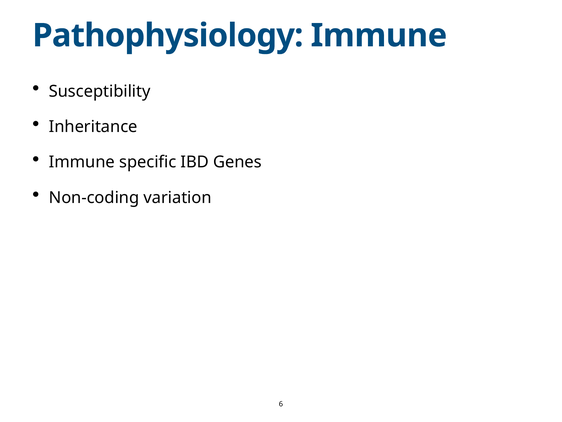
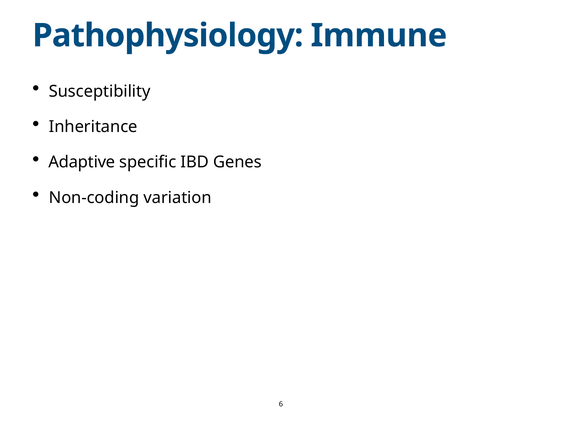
Immune at (82, 162): Immune -> Adaptive
